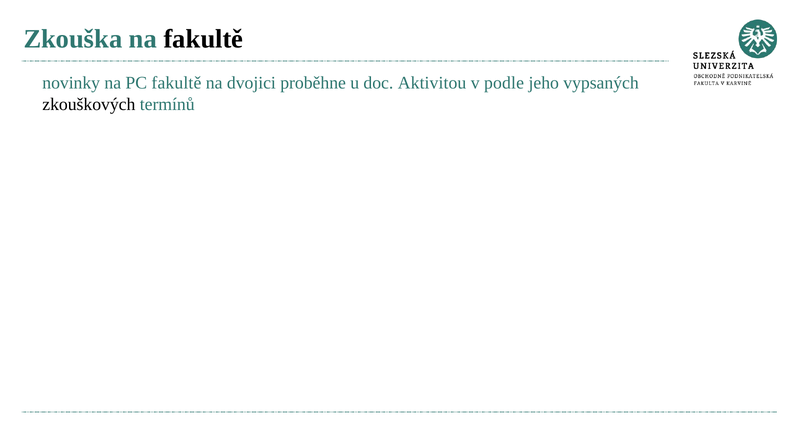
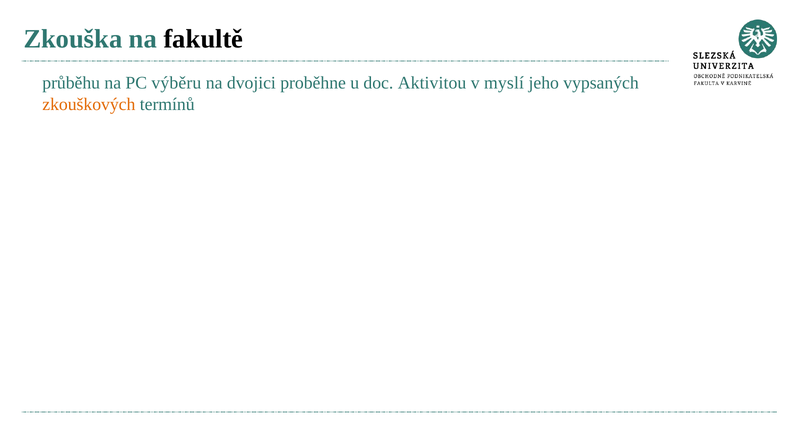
novinky: novinky -> průběhu
PC fakultě: fakultě -> výběru
podle: podle -> myslí
zkouškových colour: black -> orange
